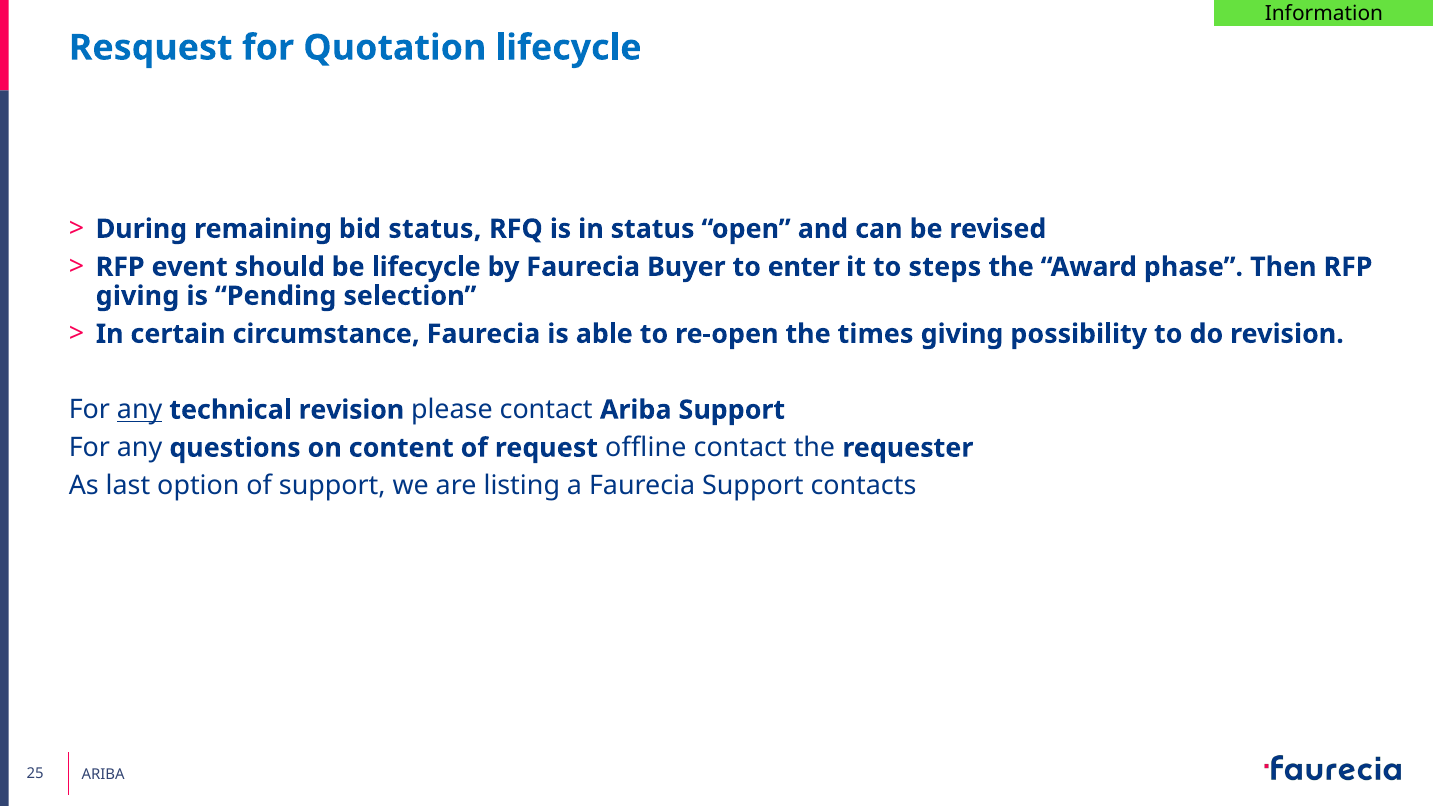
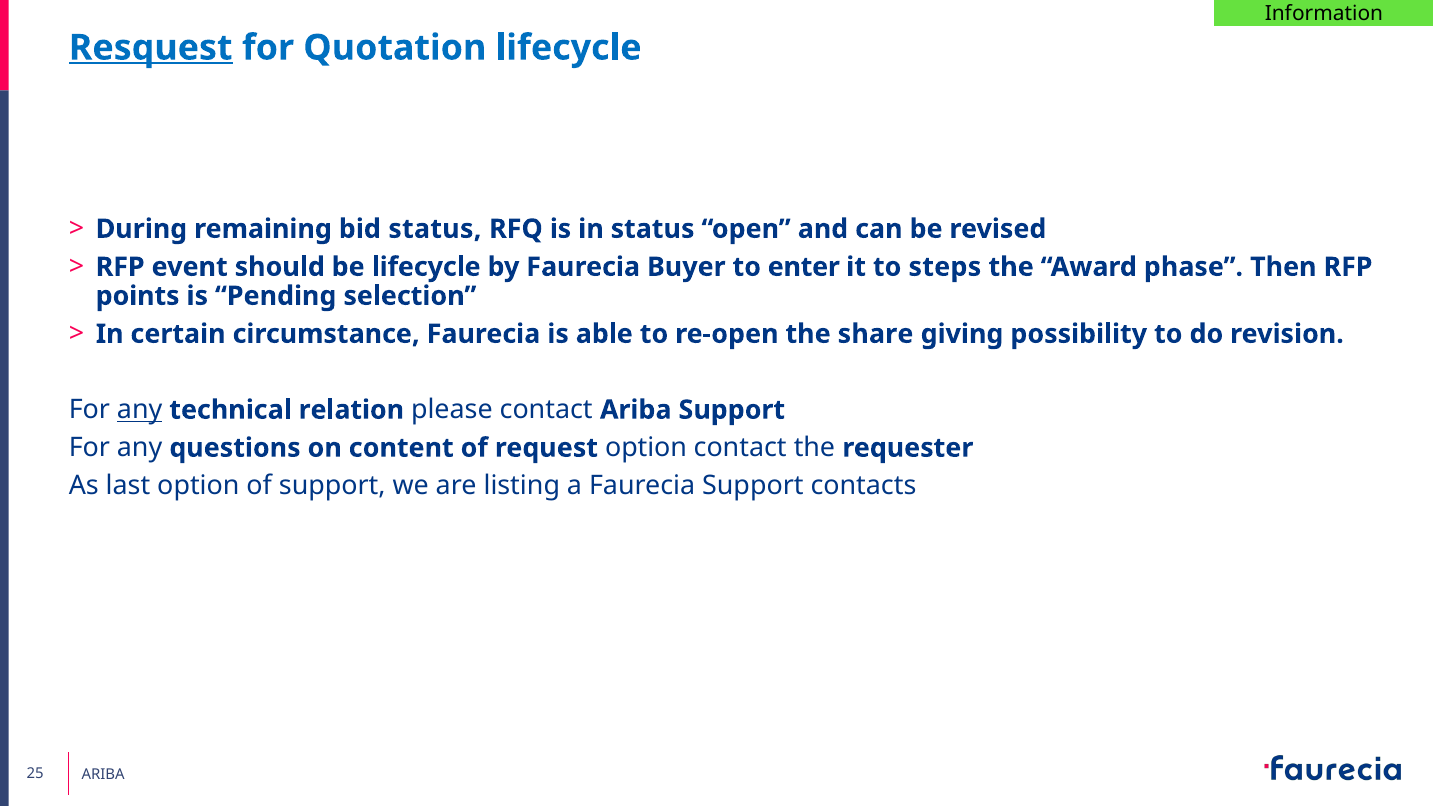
Resquest underline: none -> present
giving at (137, 296): giving -> points
times: times -> share
technical revision: revision -> relation
request offline: offline -> option
